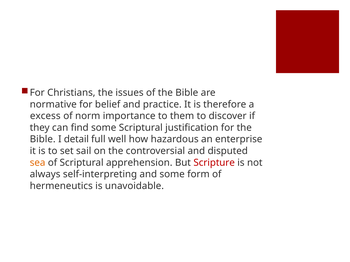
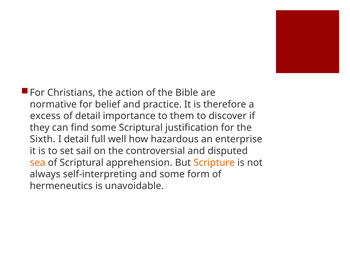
issues: issues -> action
of norm: norm -> detail
Bible at (43, 140): Bible -> Sixth
Scripture colour: red -> orange
